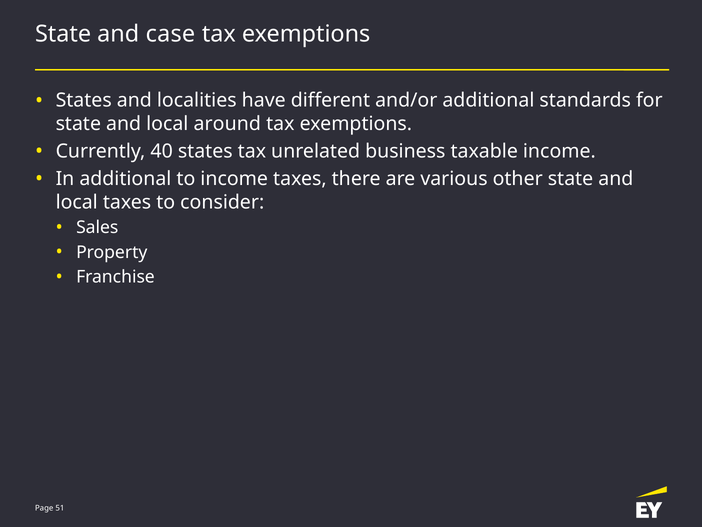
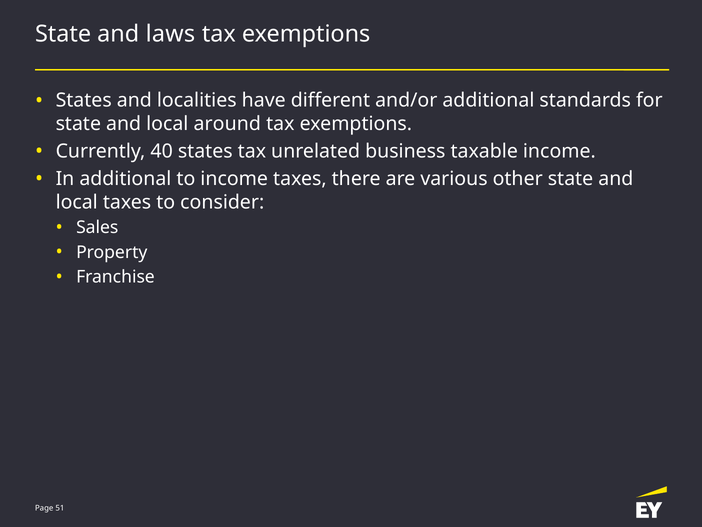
case: case -> laws
